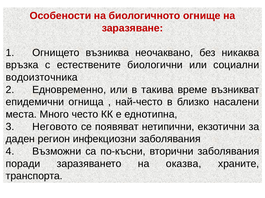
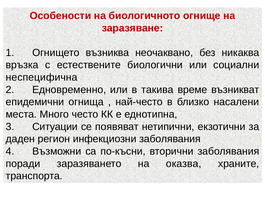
водоизточника: водоизточника -> неспецифична
Неговото: Неговото -> Ситуации
